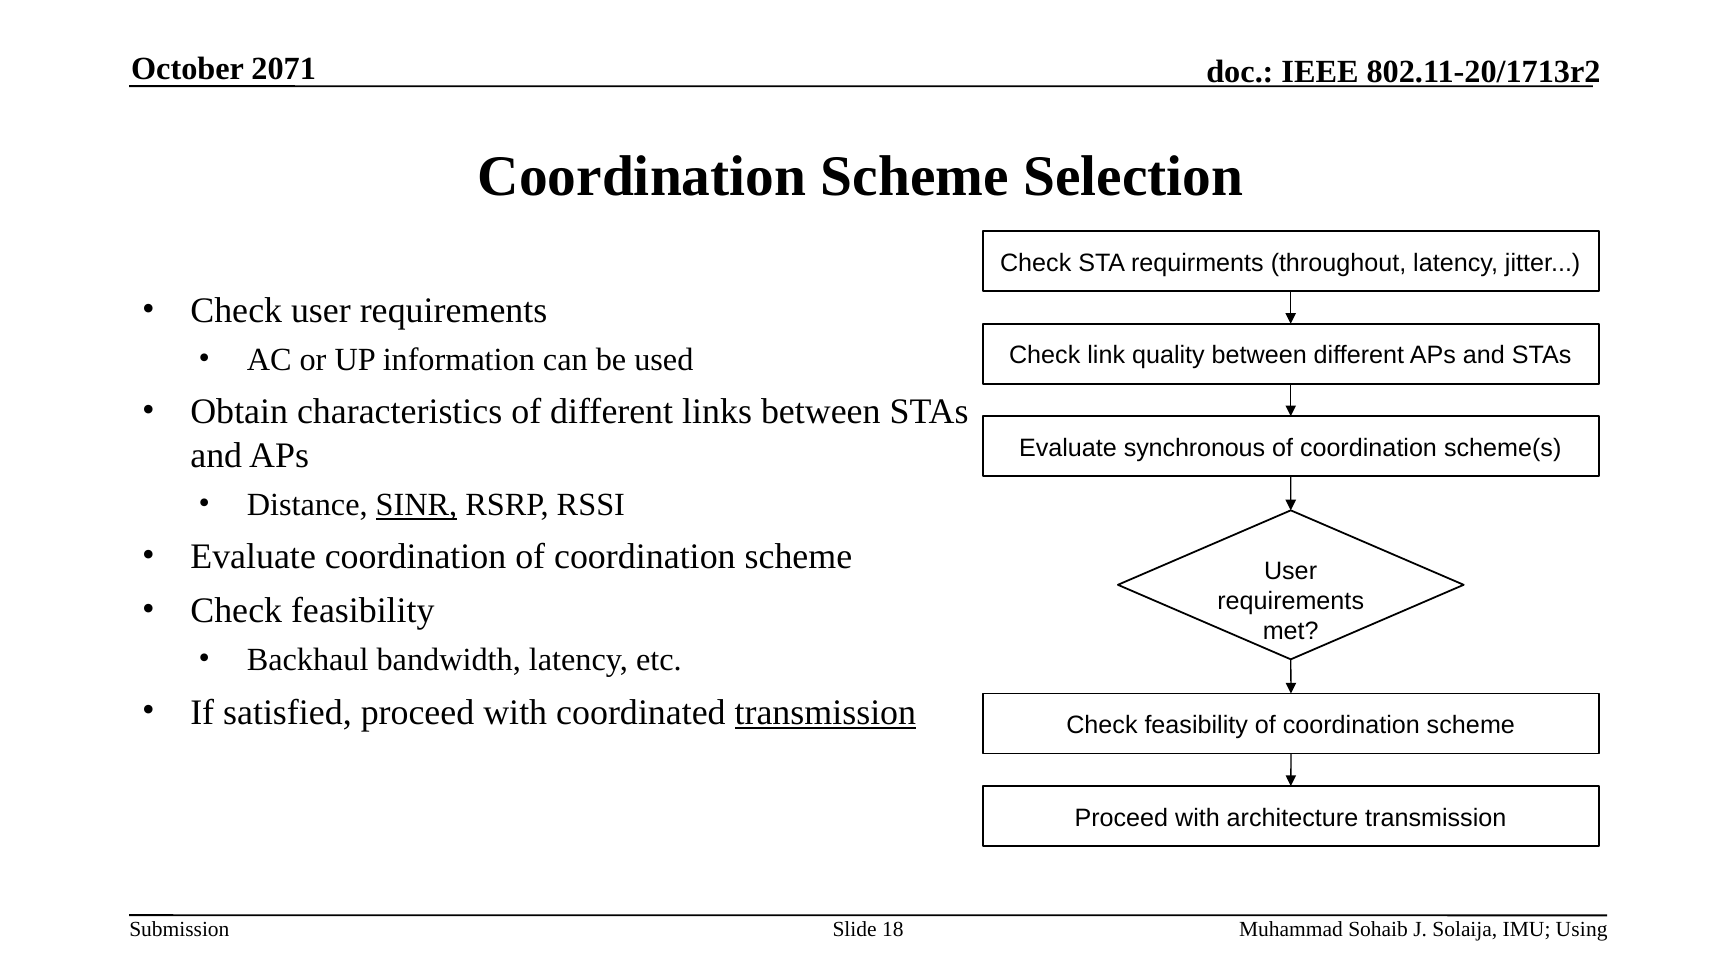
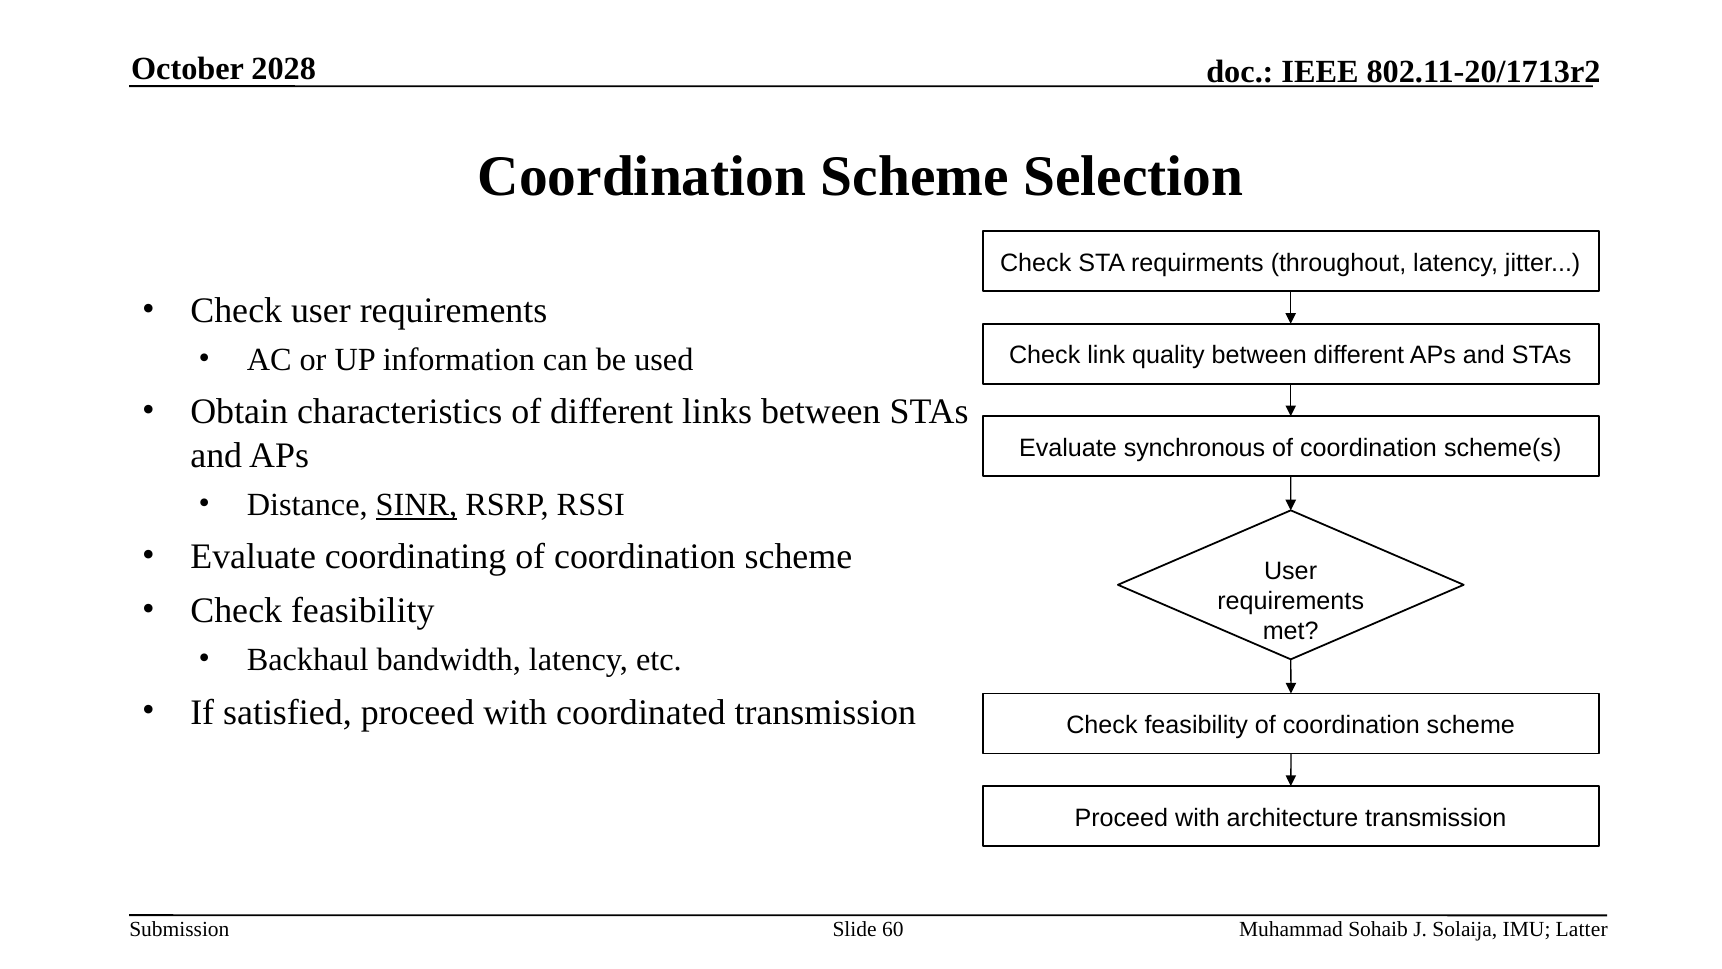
2071: 2071 -> 2028
Evaluate coordination: coordination -> coordinating
transmission at (825, 712) underline: present -> none
18: 18 -> 60
Using: Using -> Latter
